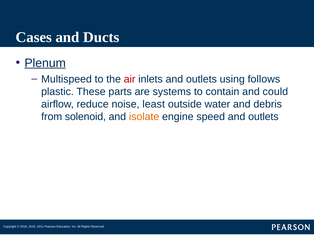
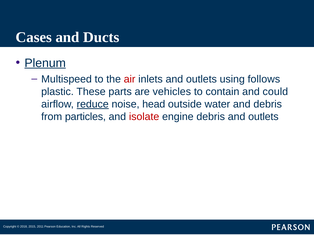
systems: systems -> vehicles
reduce underline: none -> present
least: least -> head
solenoid: solenoid -> particles
isolate colour: orange -> red
engine speed: speed -> debris
